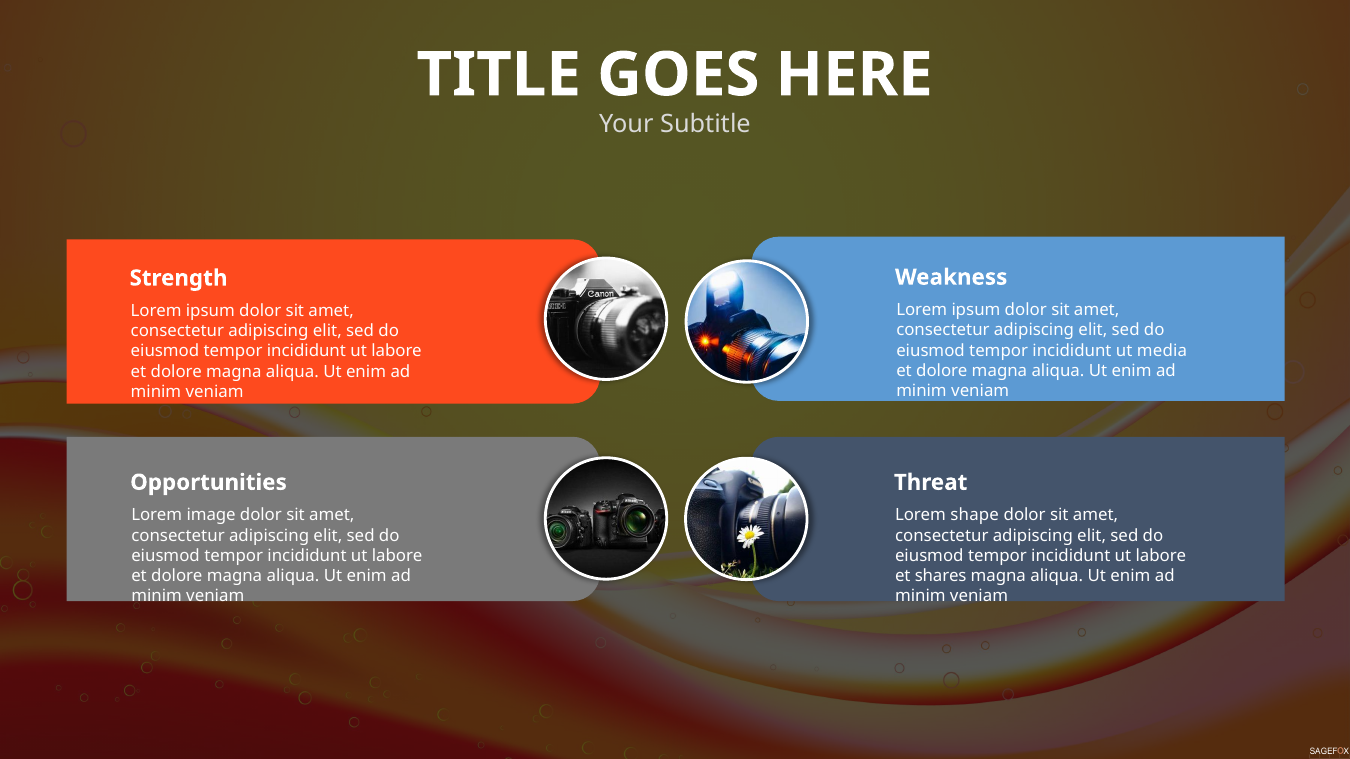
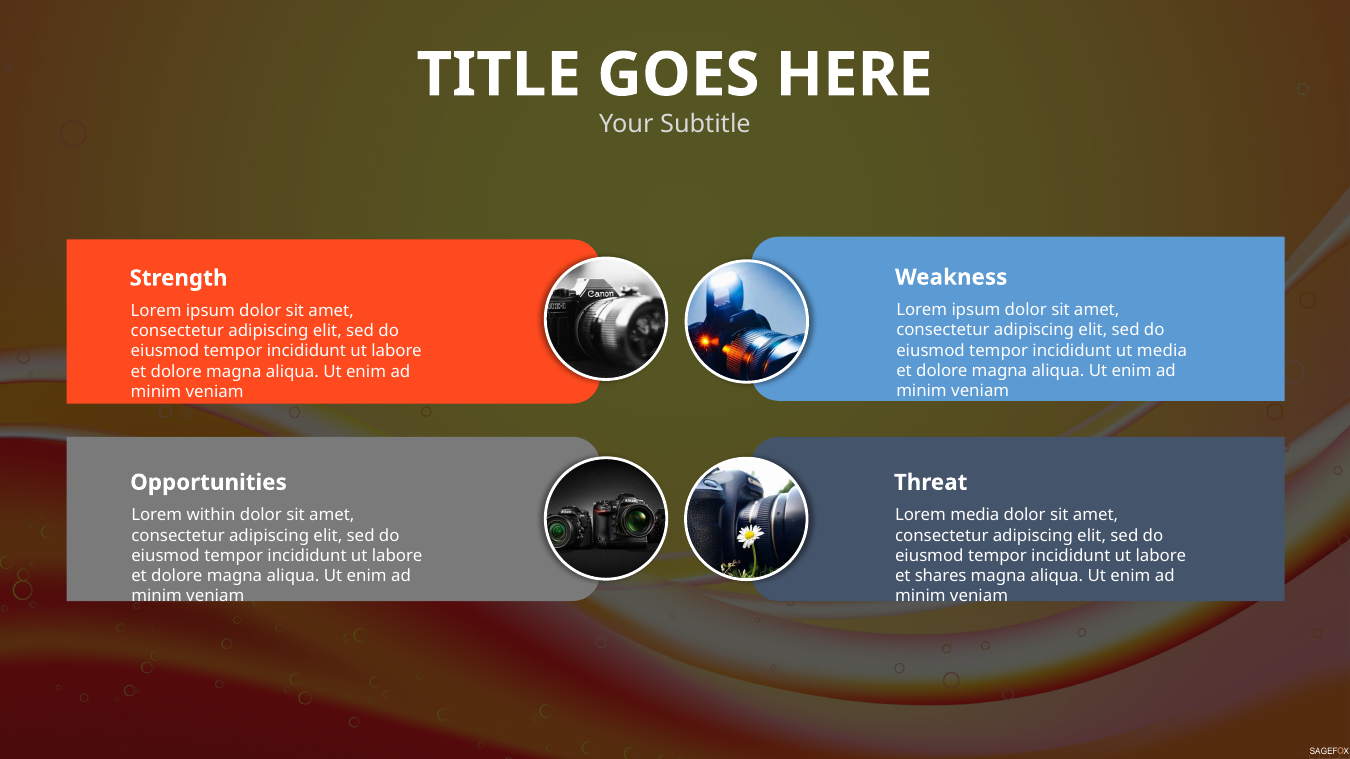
image: image -> within
Lorem shape: shape -> media
